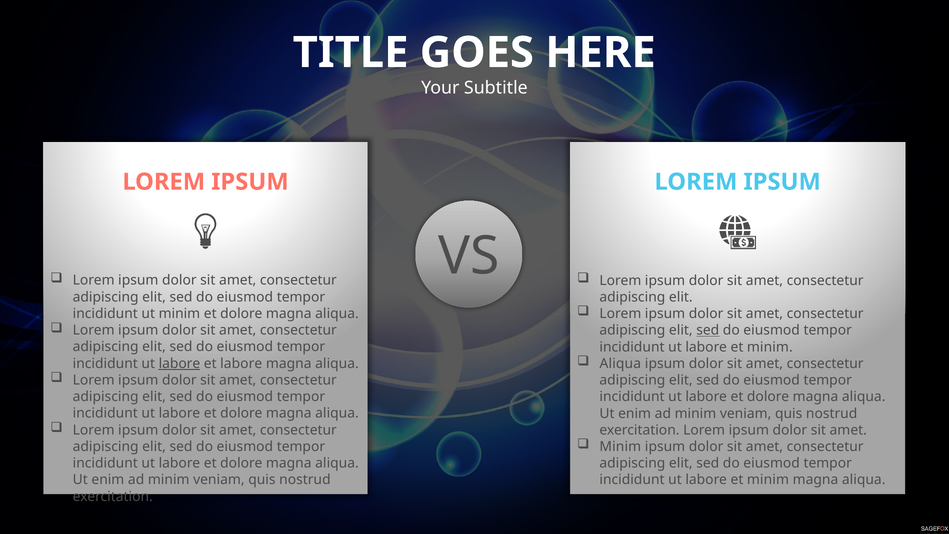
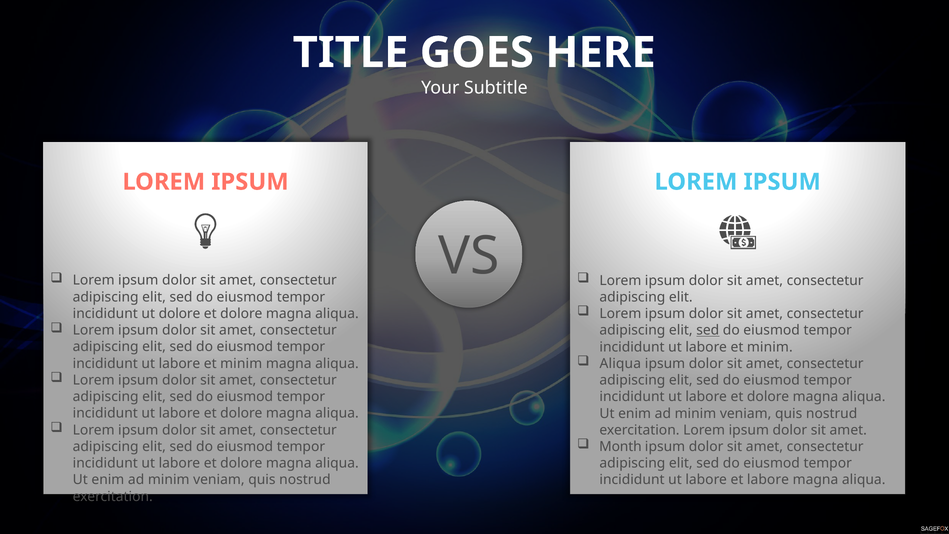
ut minim: minim -> dolore
labore at (179, 363) underline: present -> none
labore at (241, 363): labore -> minim
Minim at (620, 447): Minim -> Month
minim at (768, 480): minim -> labore
